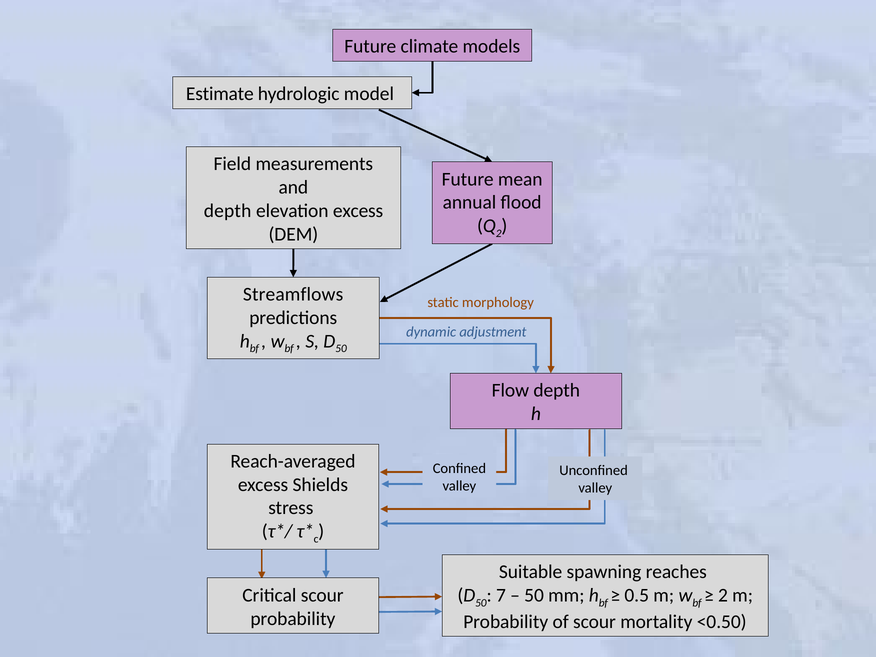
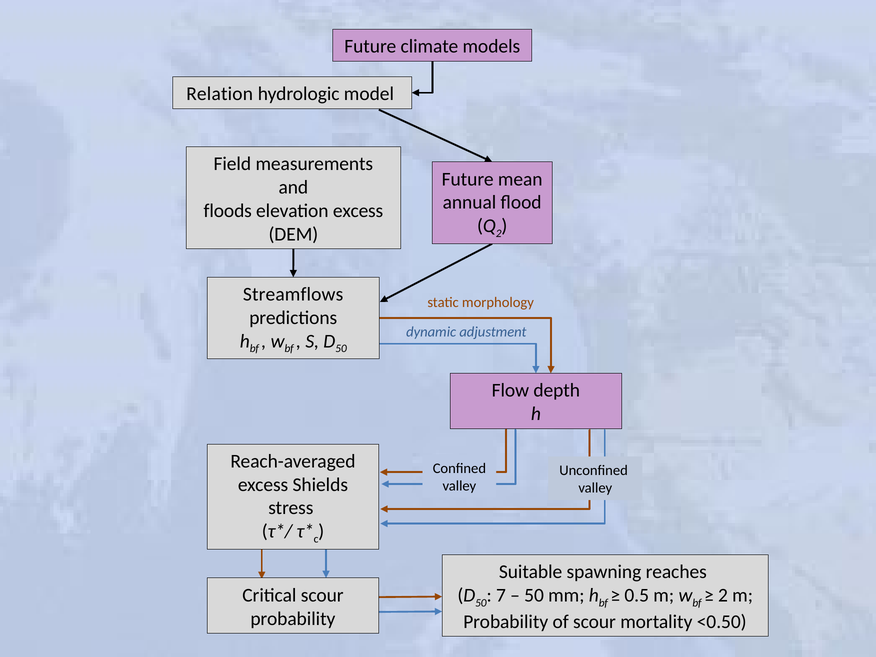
Estimate: Estimate -> Relation
depth at (228, 211): depth -> floods
